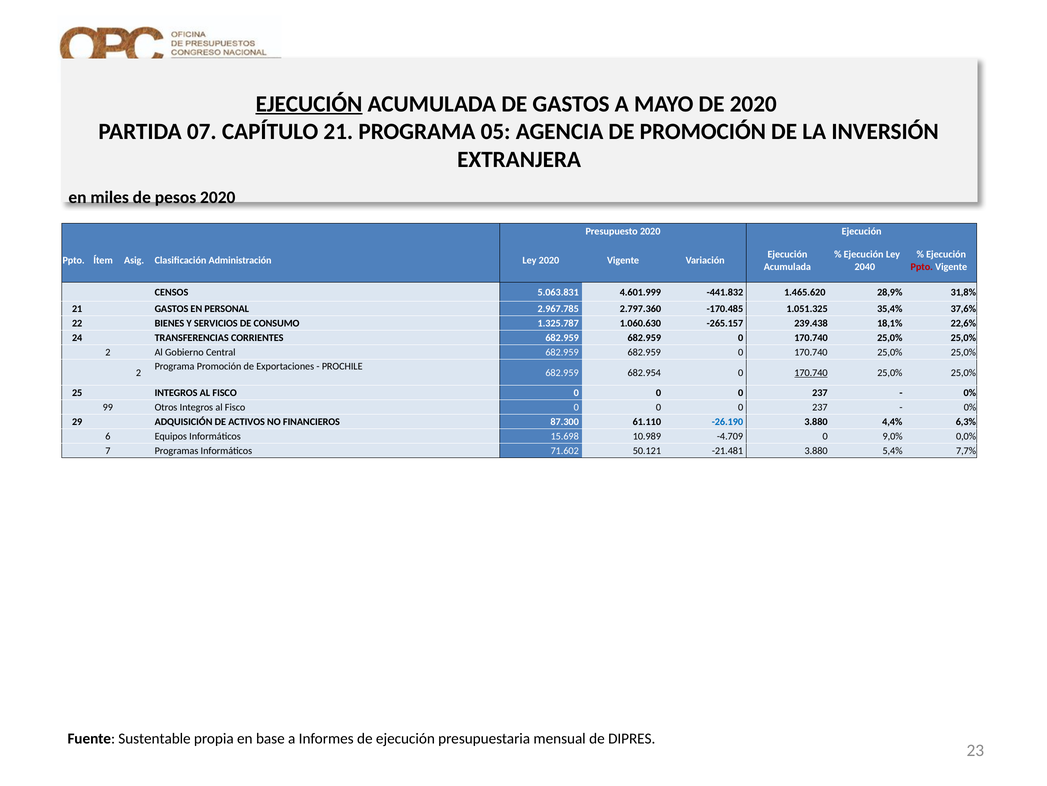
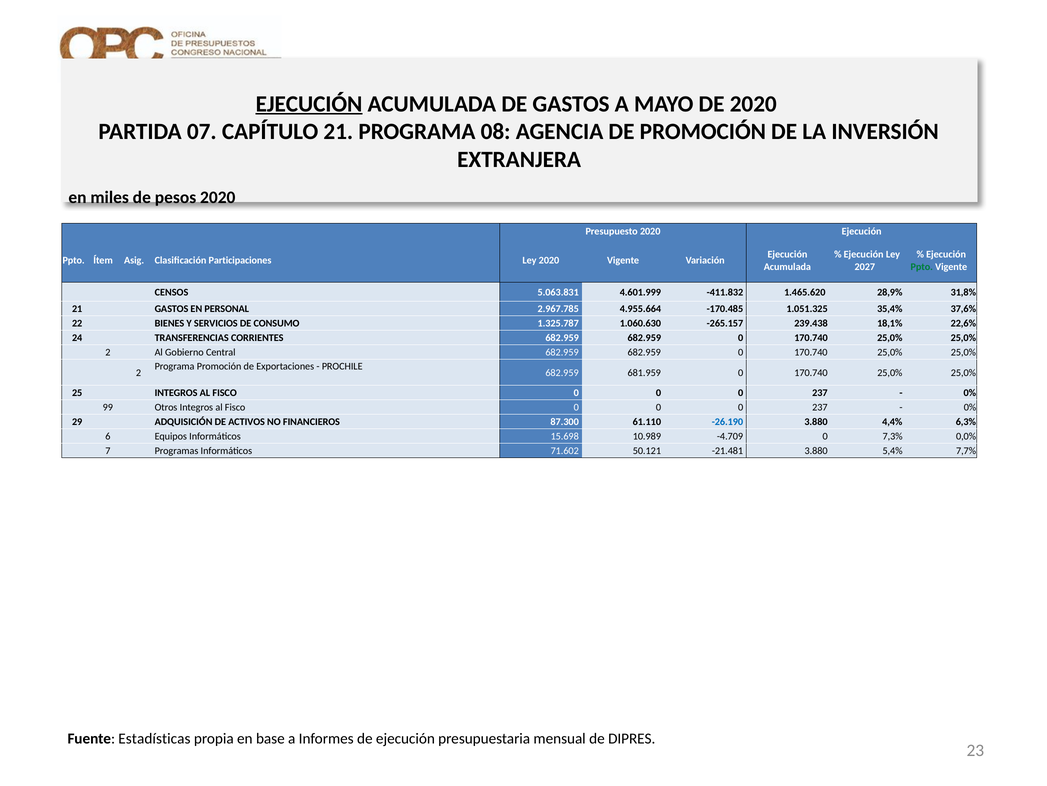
05: 05 -> 08
Administración: Administración -> Participaciones
2040: 2040 -> 2027
Ppto at (922, 266) colour: red -> green
-441.832: -441.832 -> -411.832
2.797.360: 2.797.360 -> 4.955.664
682.954: 682.954 -> 681.959
170.740 at (811, 372) underline: present -> none
9,0%: 9,0% -> 7,3%
Sustentable: Sustentable -> Estadísticas
